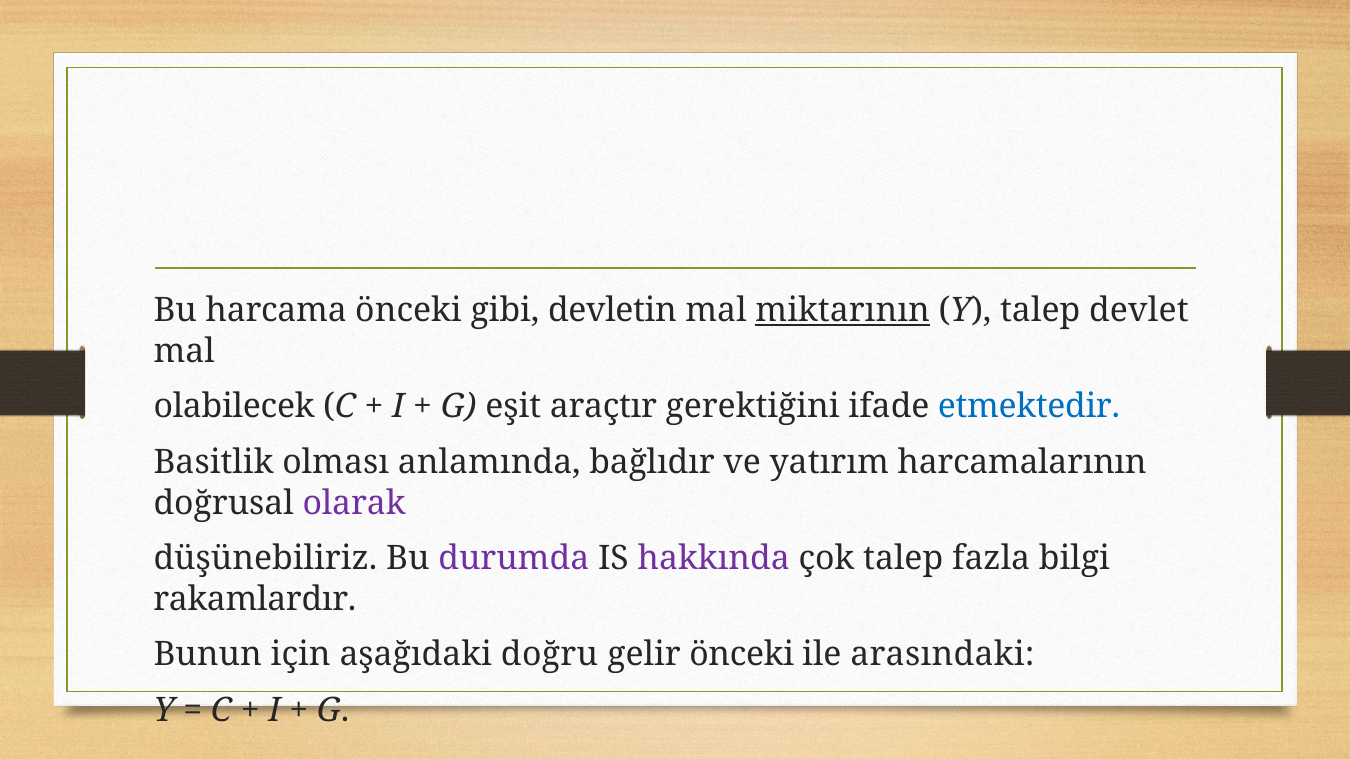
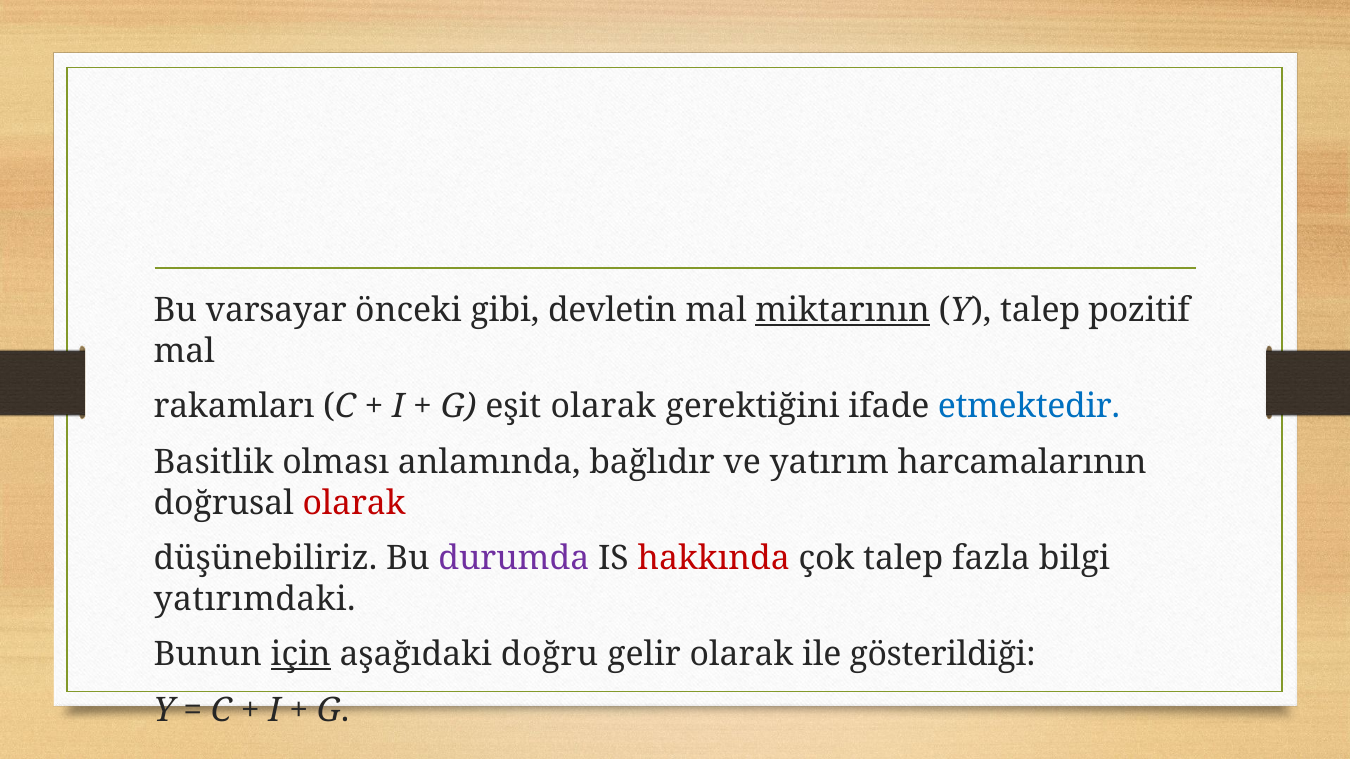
harcama: harcama -> varsayar
devlet: devlet -> pozitif
olabilecek: olabilecek -> rakamları
eşit araçtır: araçtır -> olarak
olarak at (354, 503) colour: purple -> red
hakkında colour: purple -> red
rakamlardır: rakamlardır -> yatırımdaki
için underline: none -> present
gelir önceki: önceki -> olarak
arasındaki: arasındaki -> gösterildiği
